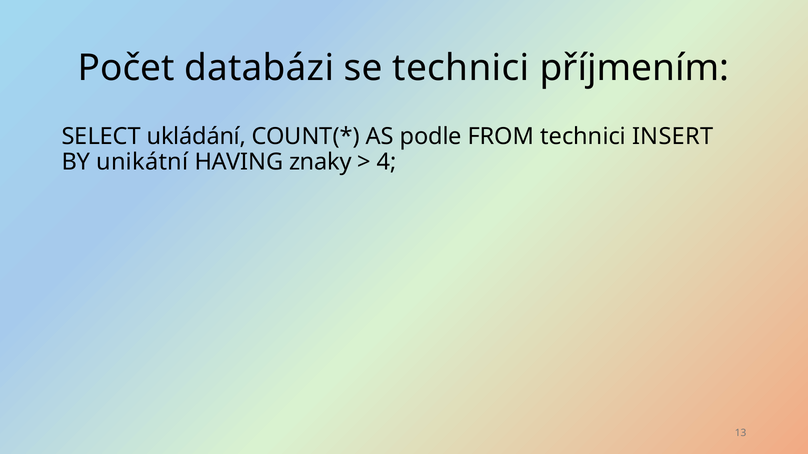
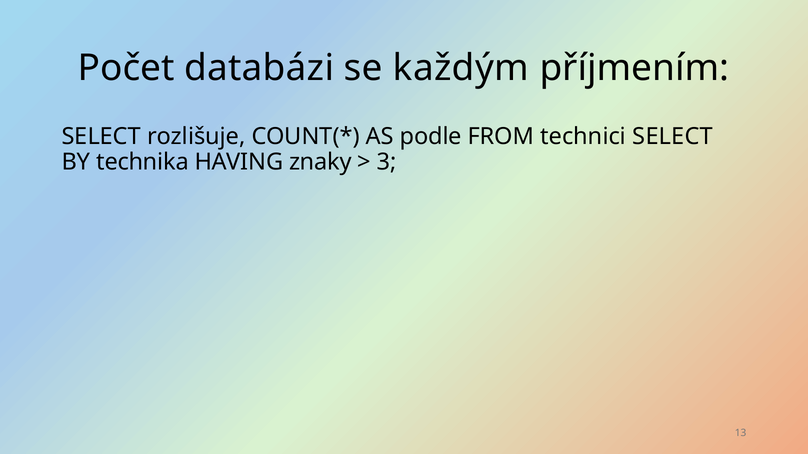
se technici: technici -> každým
ukládání: ukládání -> rozlišuje
technici INSERT: INSERT -> SELECT
unikátní: unikátní -> technika
4: 4 -> 3
